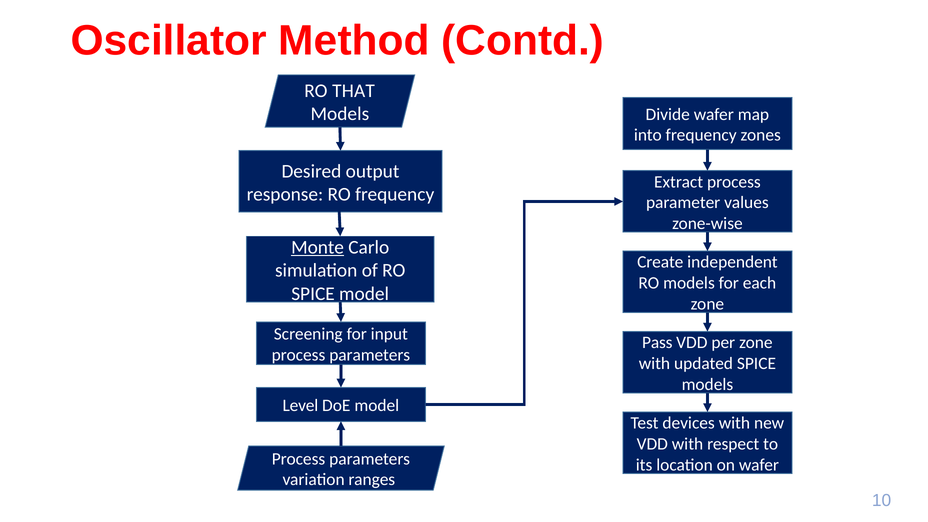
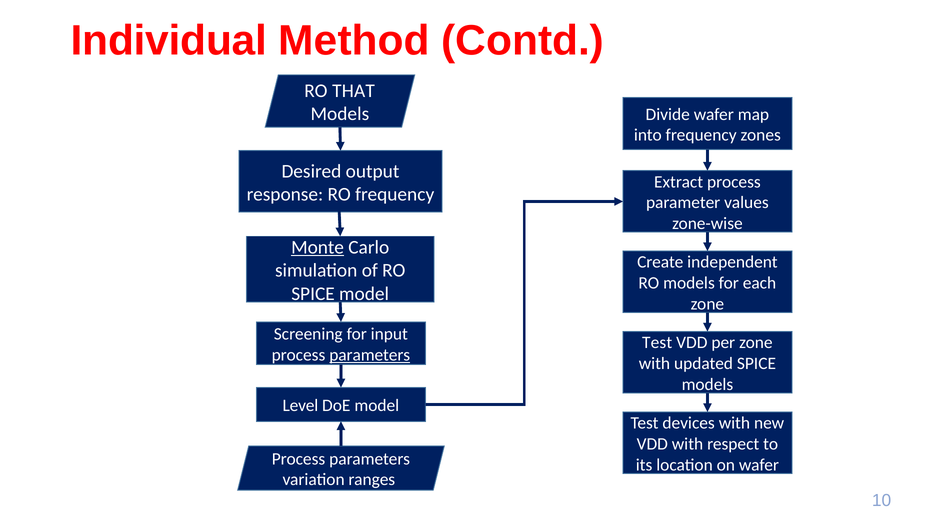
Oscillator: Oscillator -> Individual
Pass at (657, 343): Pass -> Test
parameters at (370, 355) underline: none -> present
